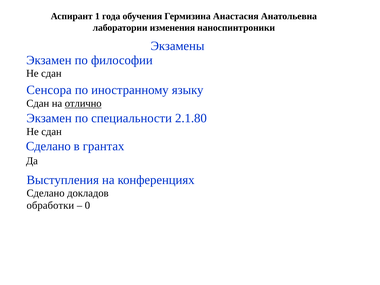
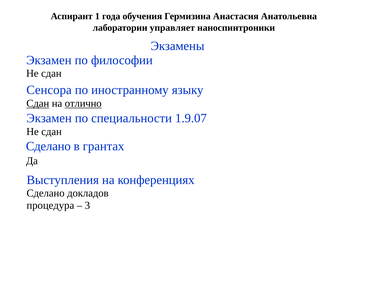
изменения: изменения -> управляет
Сдан at (38, 103) underline: none -> present
2.1.80: 2.1.80 -> 1.9.07
обработки: обработки -> процедура
0: 0 -> 3
